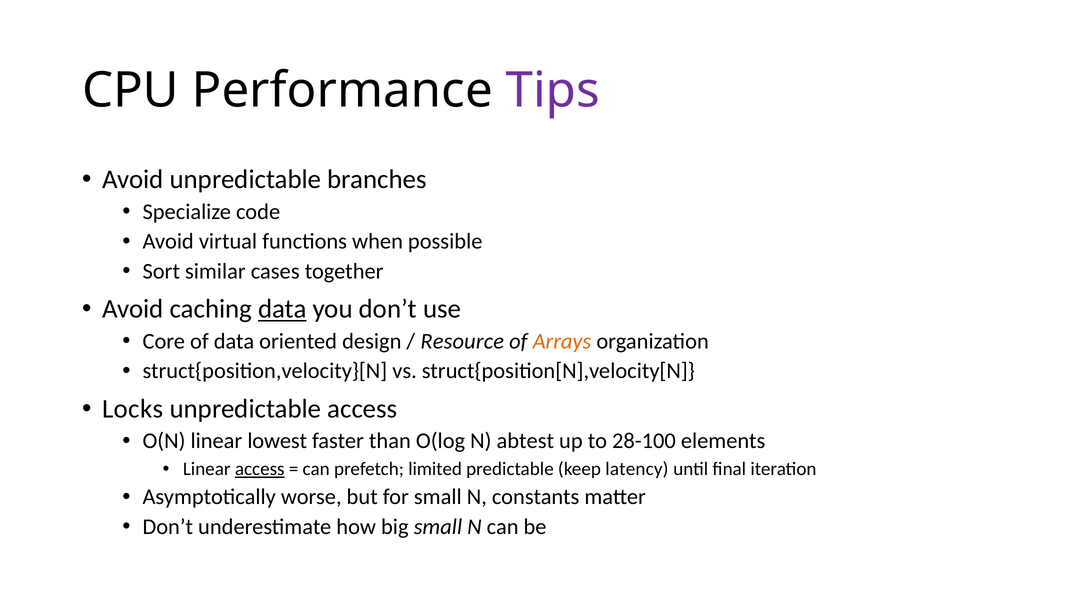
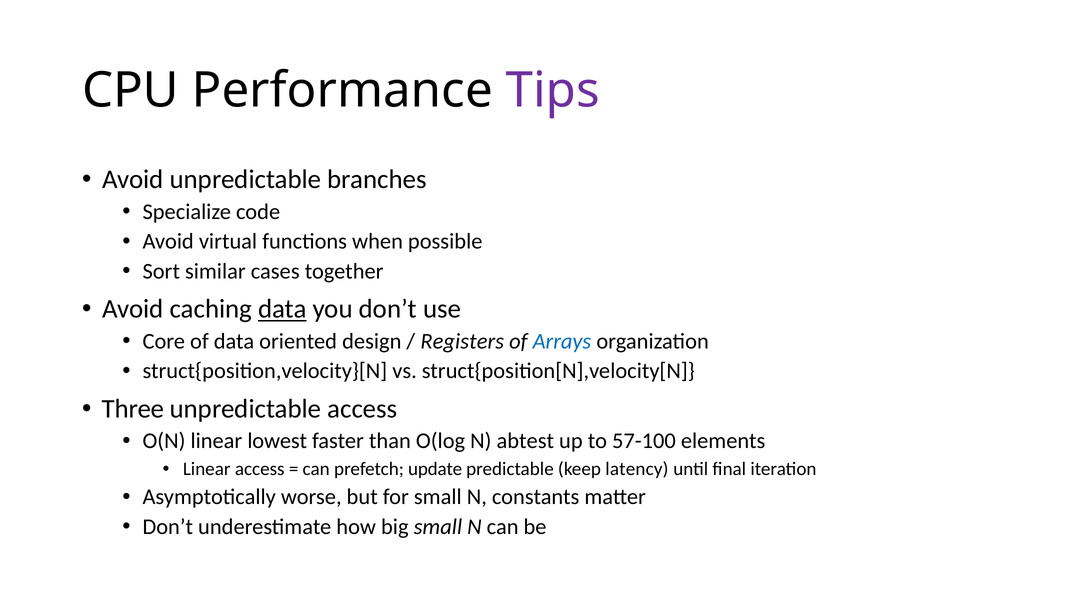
Resource: Resource -> Registers
Arrays colour: orange -> blue
Locks: Locks -> Three
28-100: 28-100 -> 57-100
access at (260, 469) underline: present -> none
limited: limited -> update
